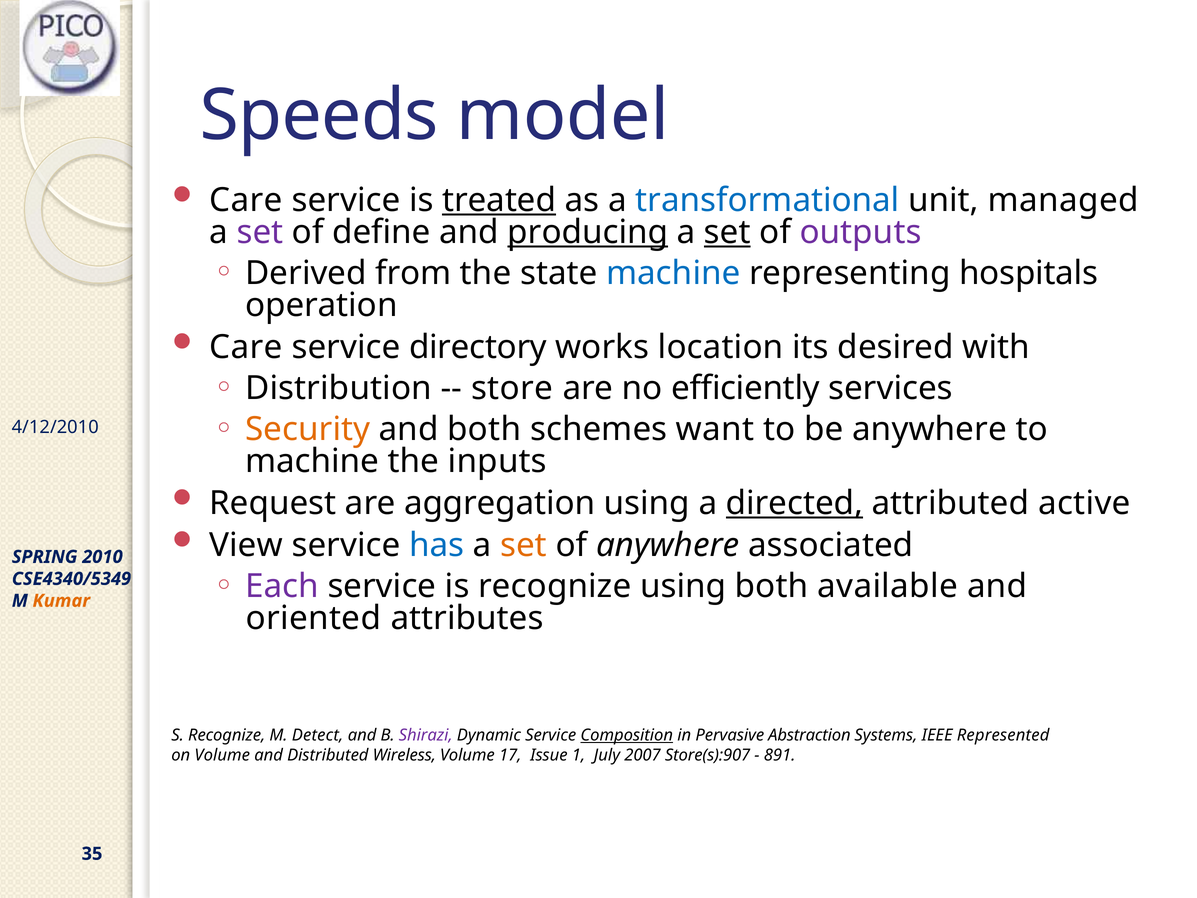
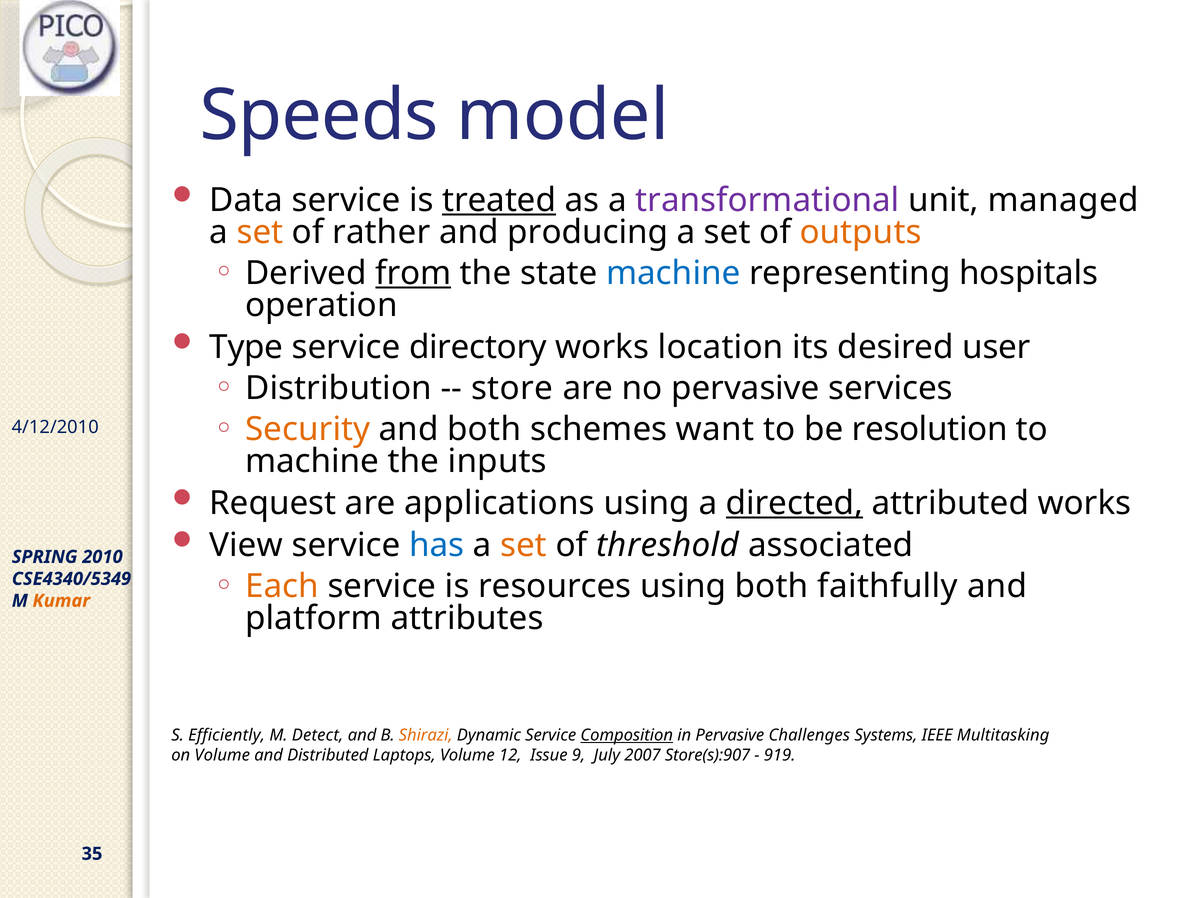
Care at (246, 200): Care -> Data
transformational colour: blue -> purple
set at (260, 232) colour: purple -> orange
define: define -> rather
producing underline: present -> none
set at (727, 232) underline: present -> none
outputs colour: purple -> orange
from underline: none -> present
Care at (246, 347): Care -> Type
with: with -> user
no efficiently: efficiently -> pervasive
be anywhere: anywhere -> resolution
aggregation: aggregation -> applications
attributed active: active -> works
of anywhere: anywhere -> threshold
Each colour: purple -> orange
is recognize: recognize -> resources
available: available -> faithfully
oriented: oriented -> platform
S Recognize: Recognize -> Efficiently
Shirazi colour: purple -> orange
Abstraction: Abstraction -> Challenges
Represented: Represented -> Multitasking
Wireless: Wireless -> Laptops
17: 17 -> 12
1: 1 -> 9
891: 891 -> 919
